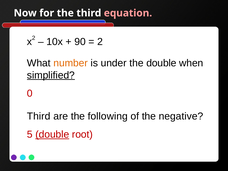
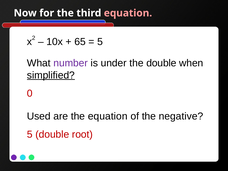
90: 90 -> 65
2 at (100, 42): 2 -> 5
number colour: orange -> purple
Third at (39, 116): Third -> Used
the following: following -> equation
double at (52, 134) underline: present -> none
